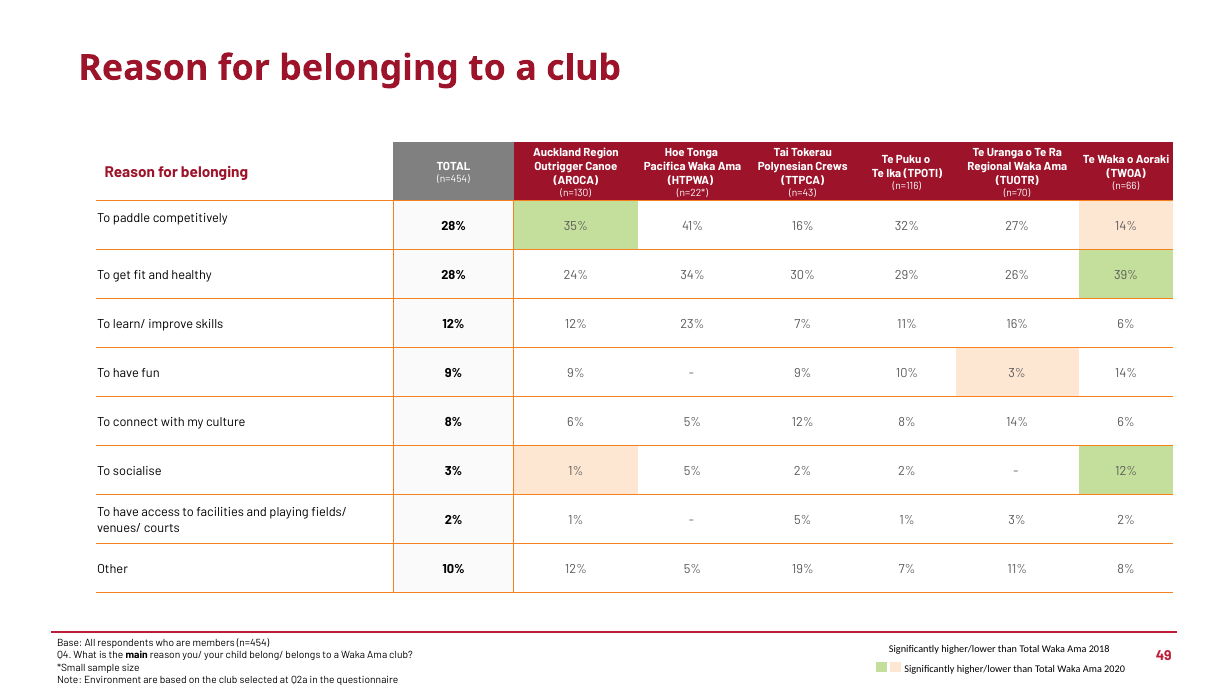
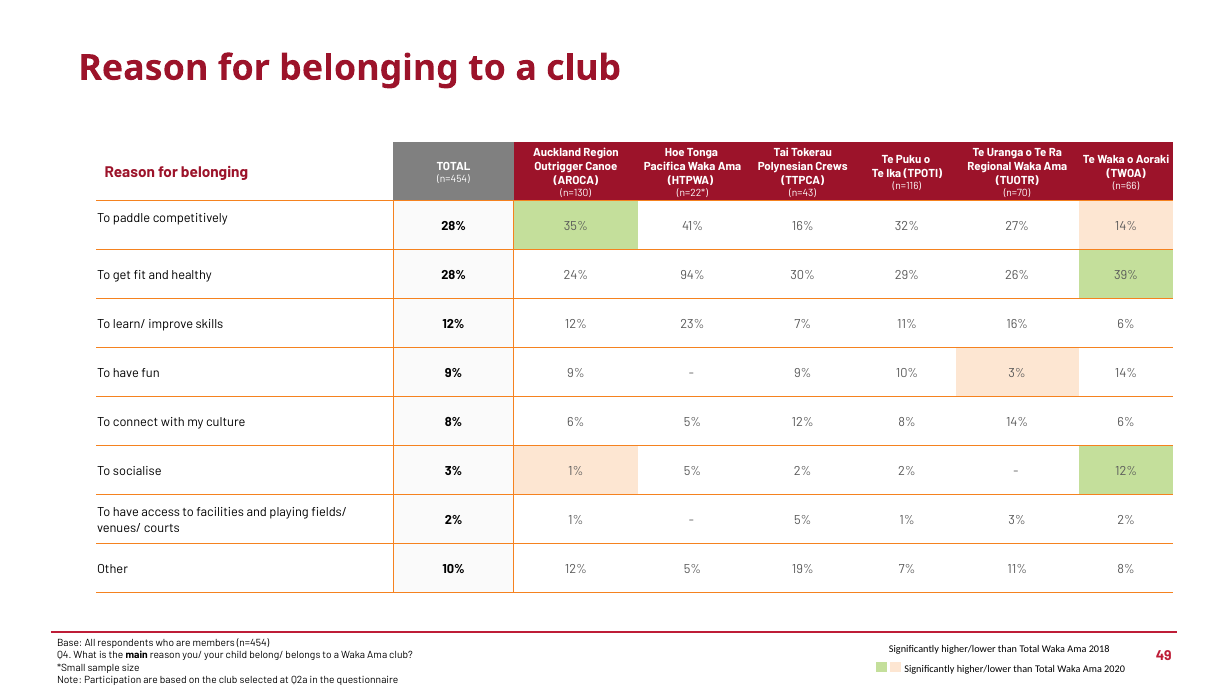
34%: 34% -> 94%
Environment: Environment -> Participation
